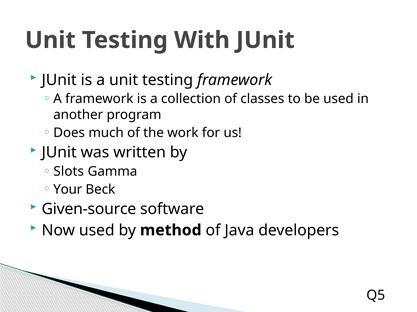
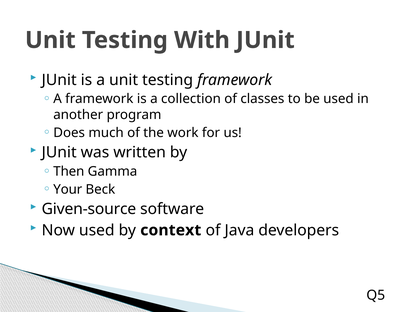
Slots: Slots -> Then
method: method -> context
